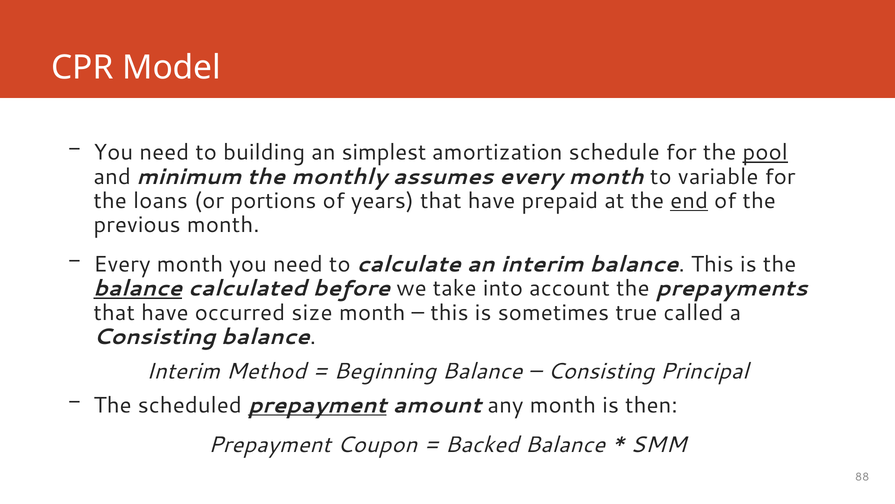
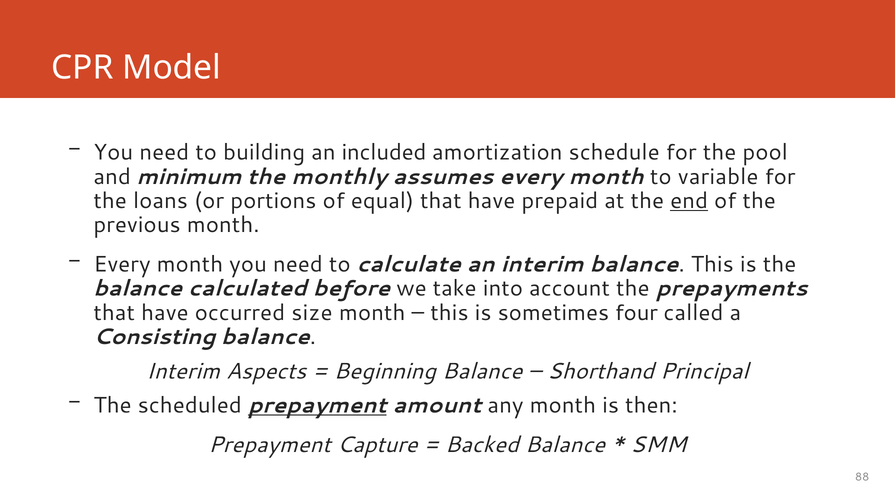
simplest: simplest -> included
pool underline: present -> none
years: years -> equal
balance at (138, 288) underline: present -> none
true: true -> four
Method: Method -> Aspects
Consisting at (601, 371): Consisting -> Shorthand
Coupon: Coupon -> Capture
